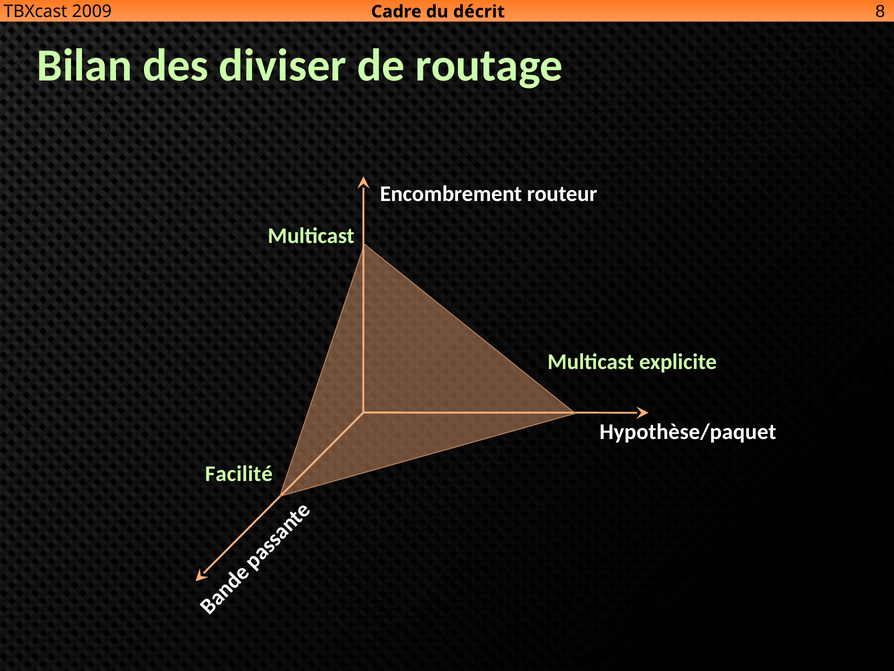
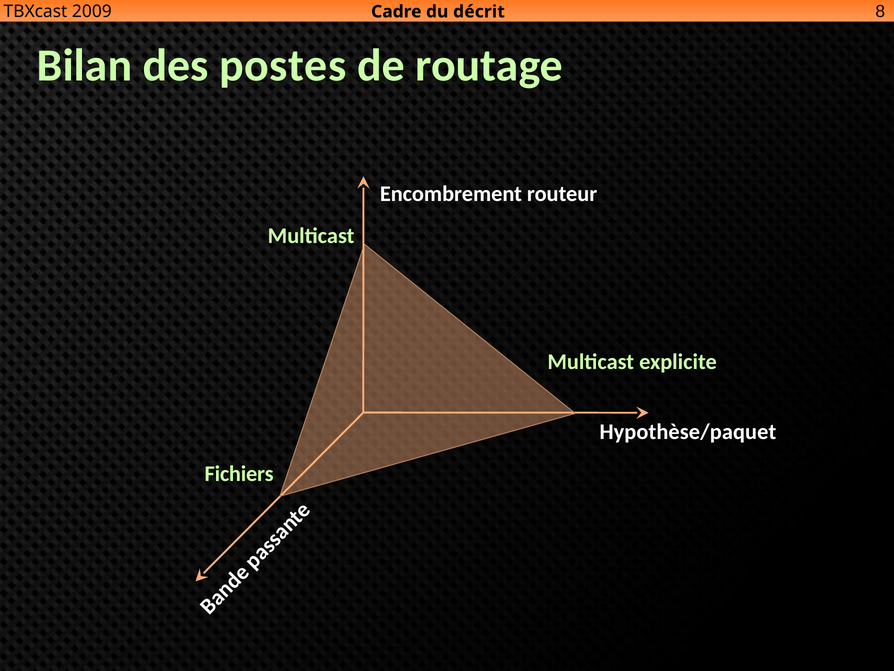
diviser: diviser -> postes
Facilité: Facilité -> Fichiers
